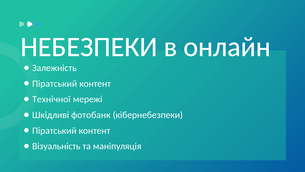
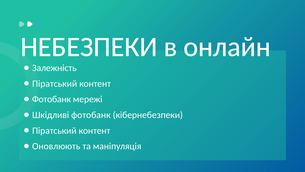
Технічної at (51, 99): Технічної -> Фотобанк
Візуальність: Візуальність -> Оновлюють
